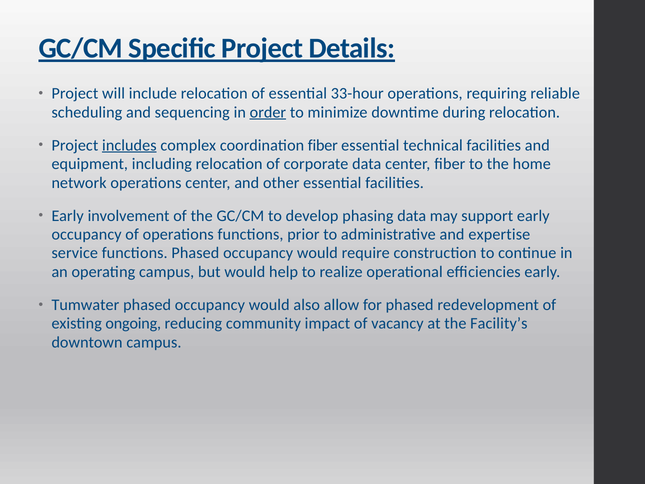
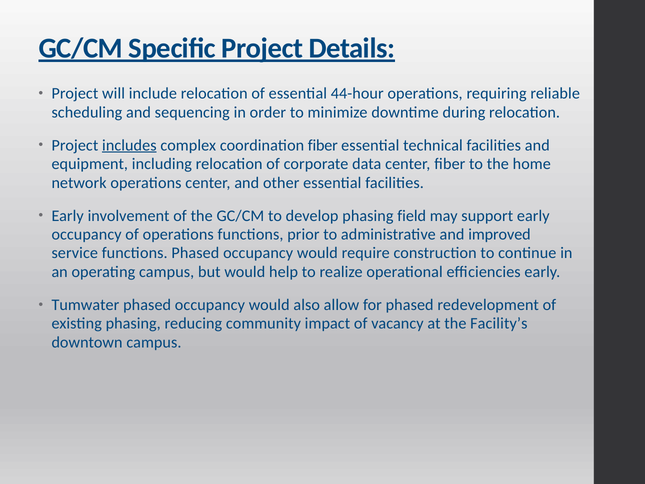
33-hour: 33-hour -> 44-hour
order underline: present -> none
phasing data: data -> field
expertise: expertise -> improved
existing ongoing: ongoing -> phasing
